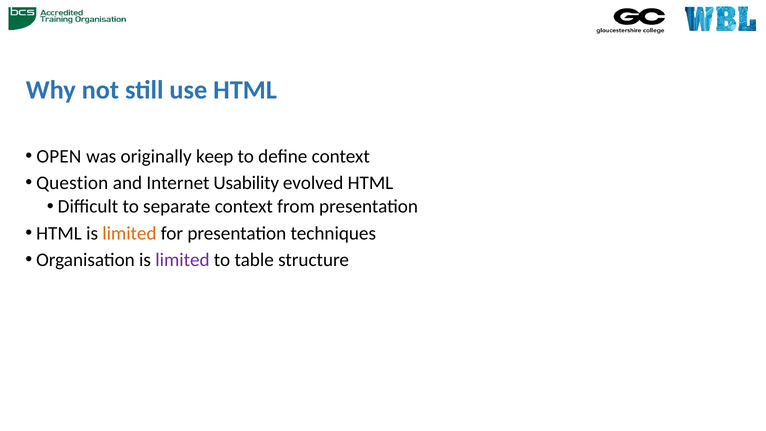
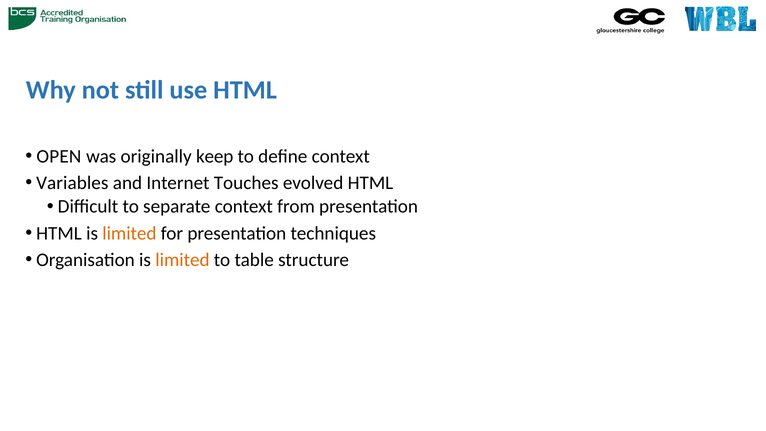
Question: Question -> Variables
Usability: Usability -> Touches
limited at (182, 260) colour: purple -> orange
